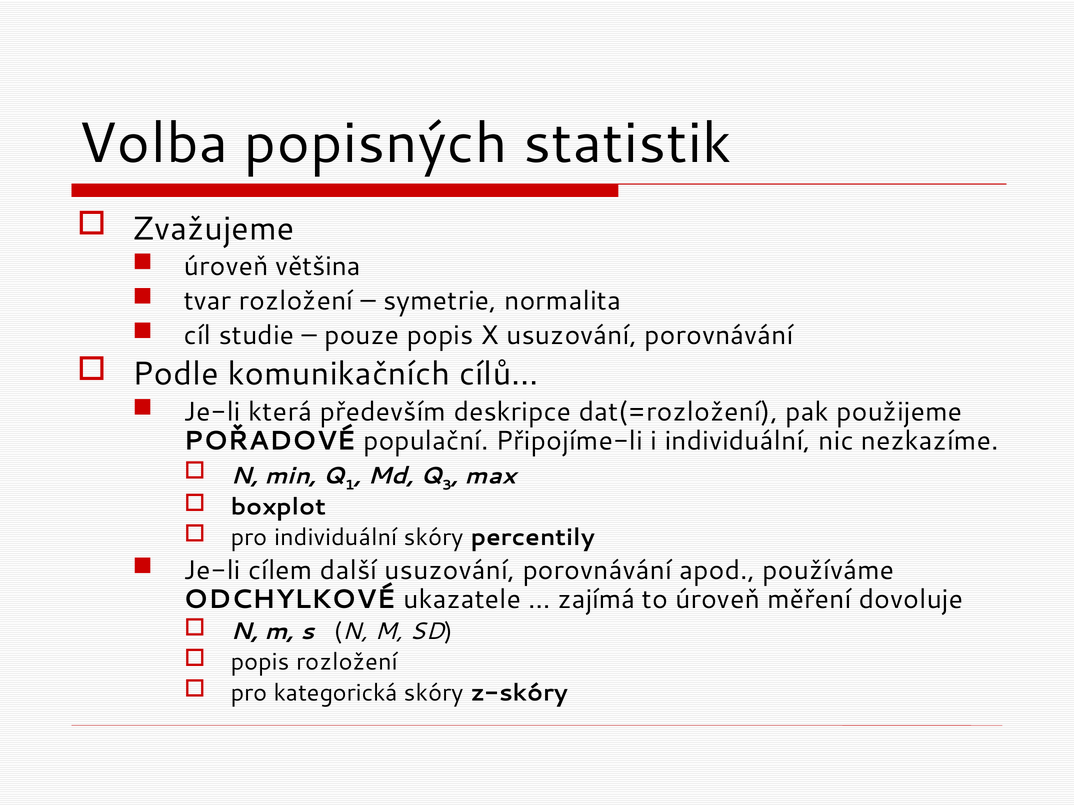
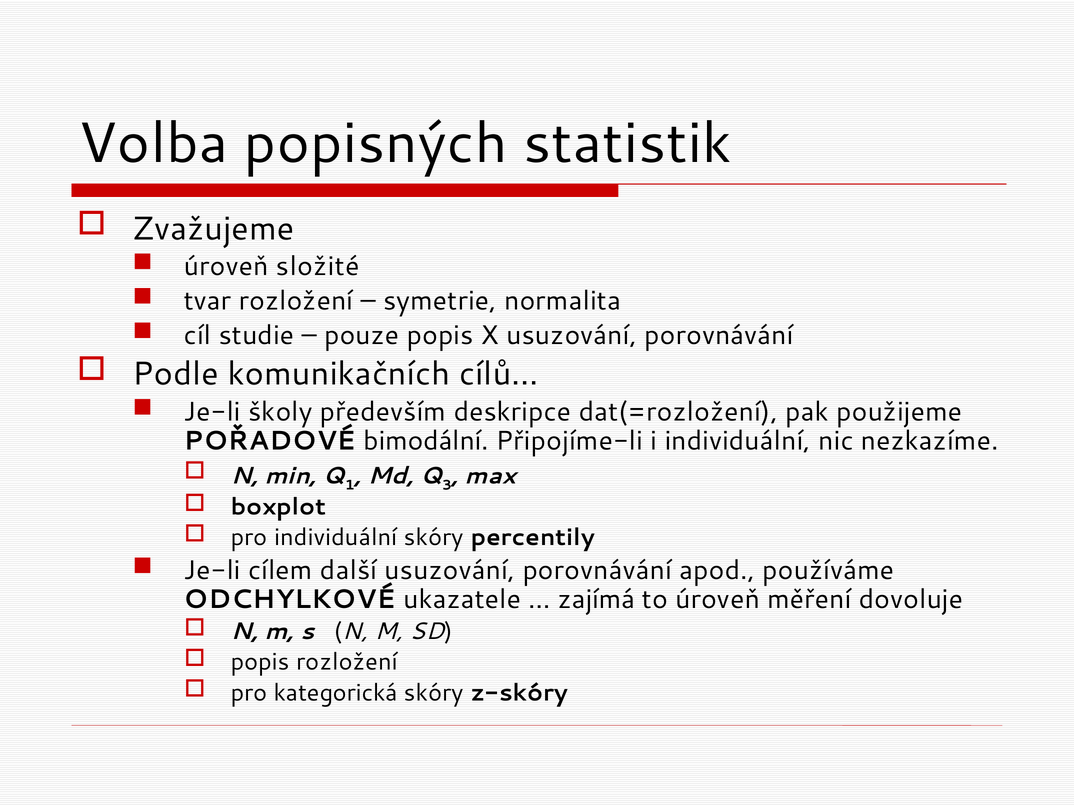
většina: většina -> složité
která: která -> školy
populační: populační -> bimodální
